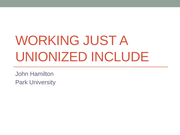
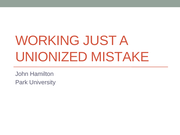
INCLUDE: INCLUDE -> MISTAKE
